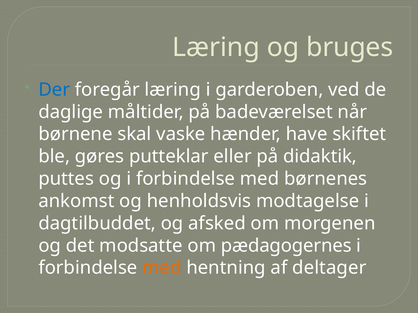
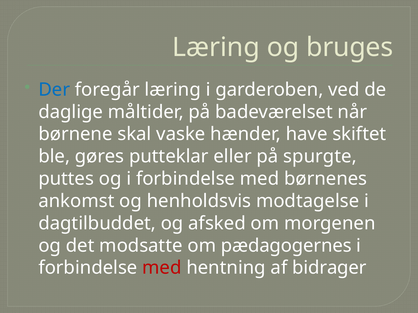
didaktik: didaktik -> spurgte
med at (162, 268) colour: orange -> red
deltager: deltager -> bidrager
